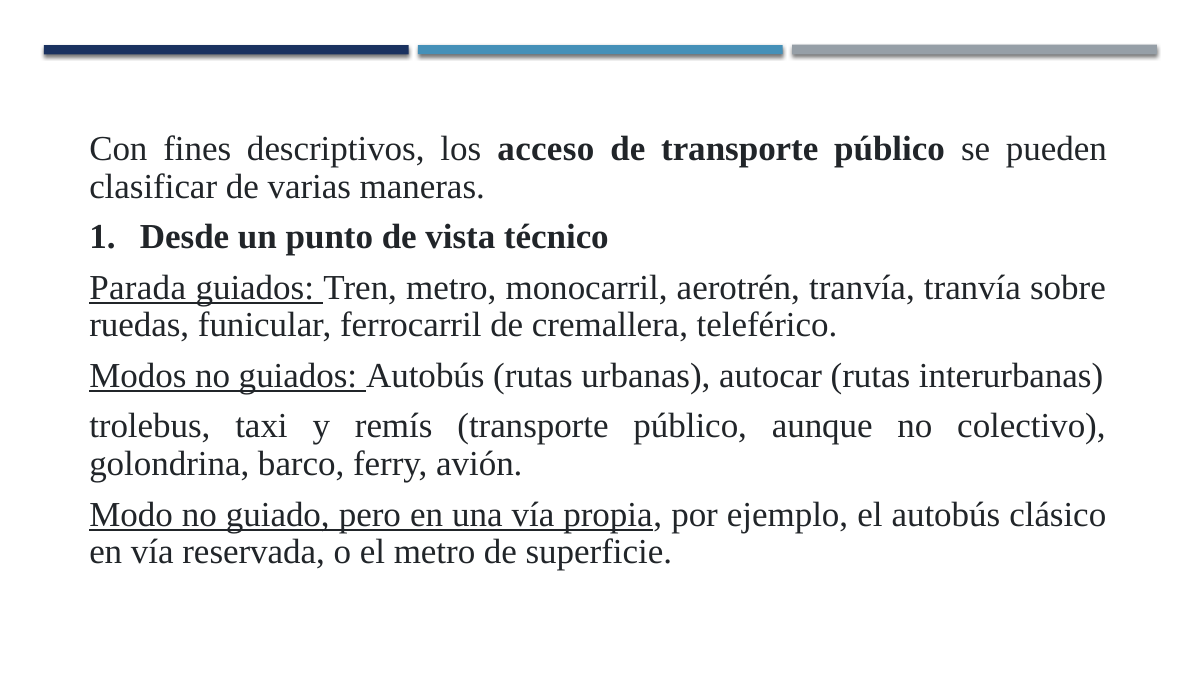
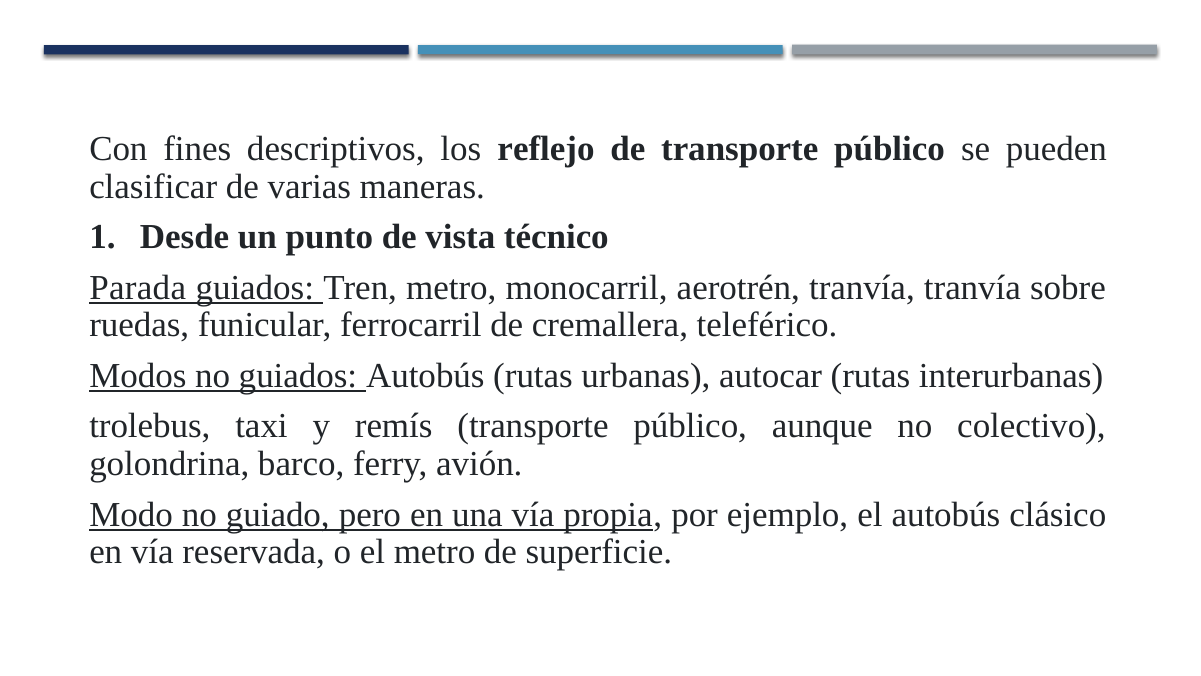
acceso: acceso -> reflejo
